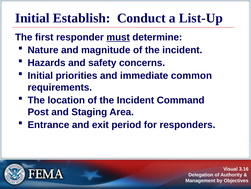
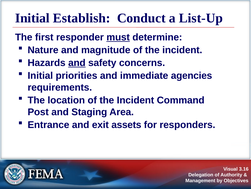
and at (77, 63) underline: none -> present
common: common -> agencies
period: period -> assets
